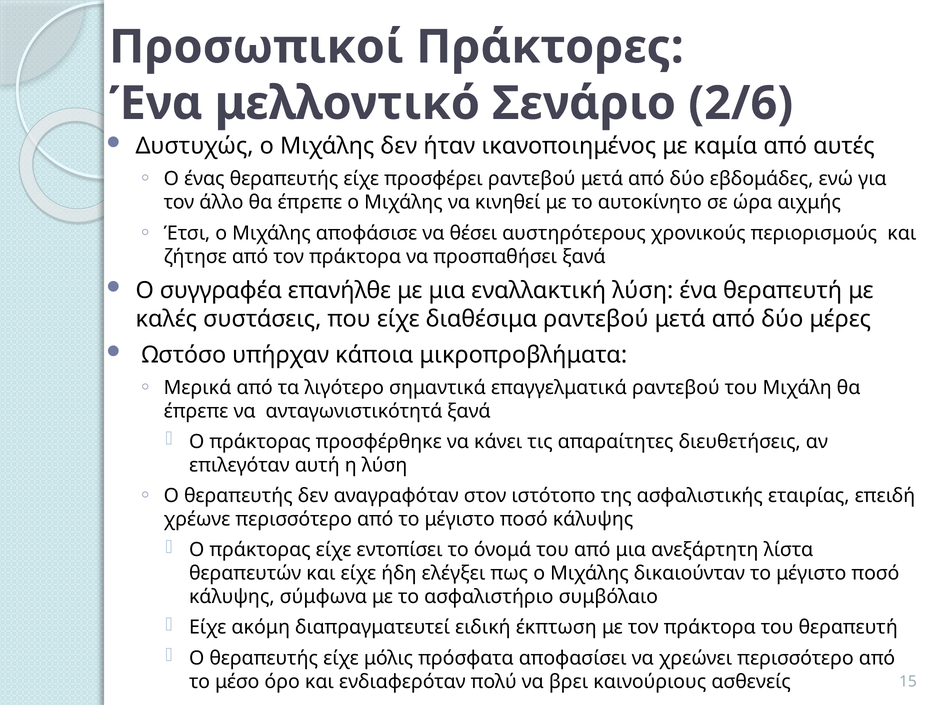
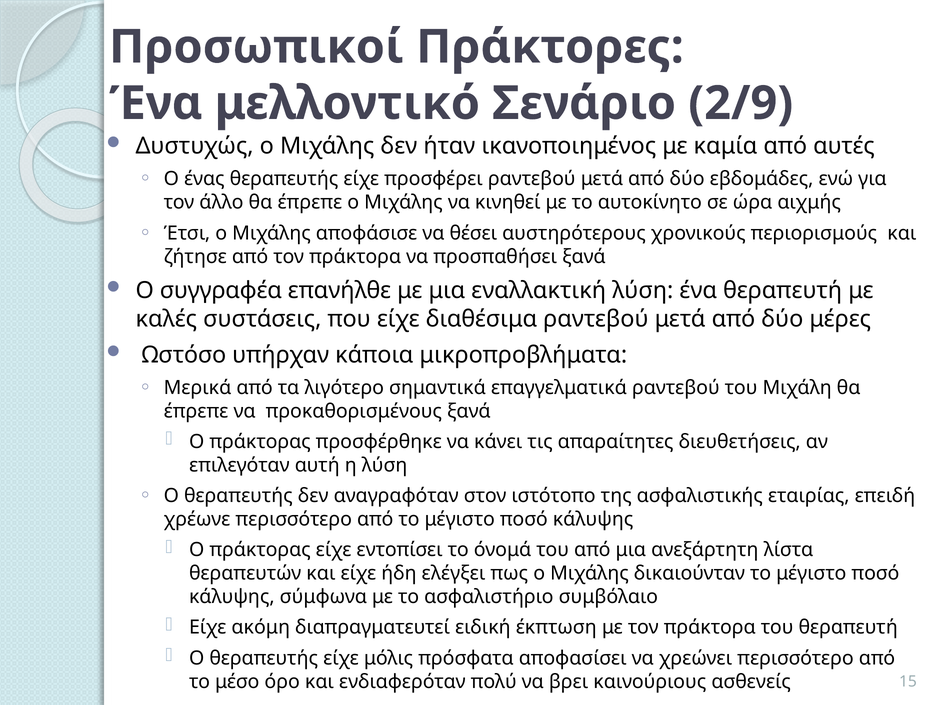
2/6: 2/6 -> 2/9
ανταγωνιστικότητά: ανταγωνιστικότητά -> προκαθορισμένους
